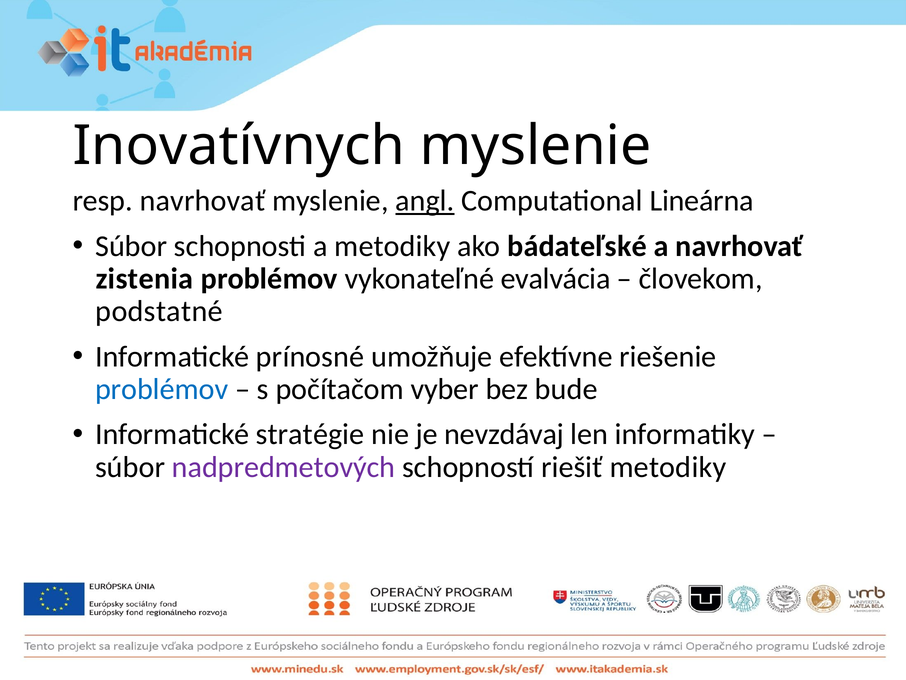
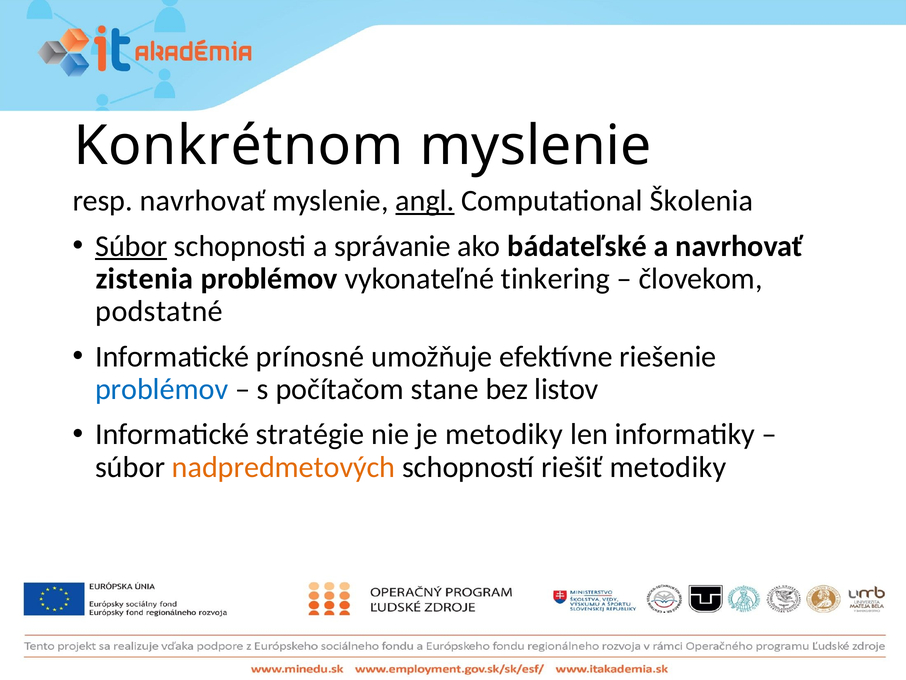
Inovatívnych: Inovatívnych -> Konkrétnom
Lineárna: Lineárna -> Školenia
Súbor at (131, 246) underline: none -> present
a metodiky: metodiky -> správanie
evalvácia: evalvácia -> tinkering
vyber: vyber -> stane
bude: bude -> listov
je nevzdávaj: nevzdávaj -> metodiky
nadpredmetových colour: purple -> orange
